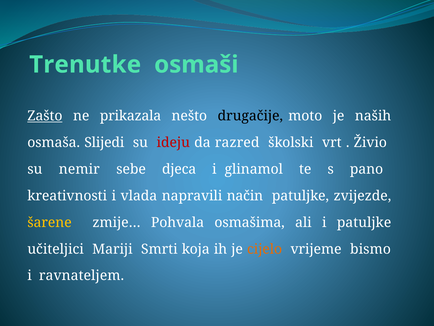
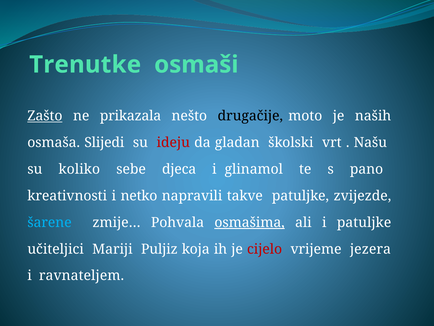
razred: razred -> gladan
Živio: Živio -> Našu
nemir: nemir -> koliko
vlada: vlada -> netko
način: način -> takve
šarene colour: yellow -> light blue
osmašima underline: none -> present
Smrti: Smrti -> Puljiz
cijelo colour: orange -> red
bismo: bismo -> jezera
